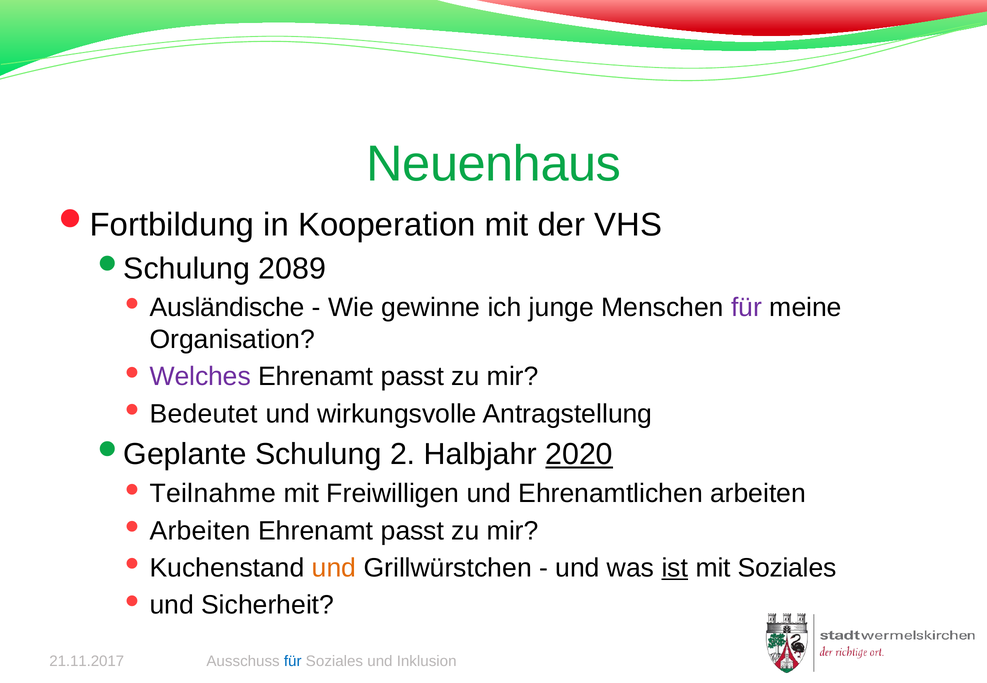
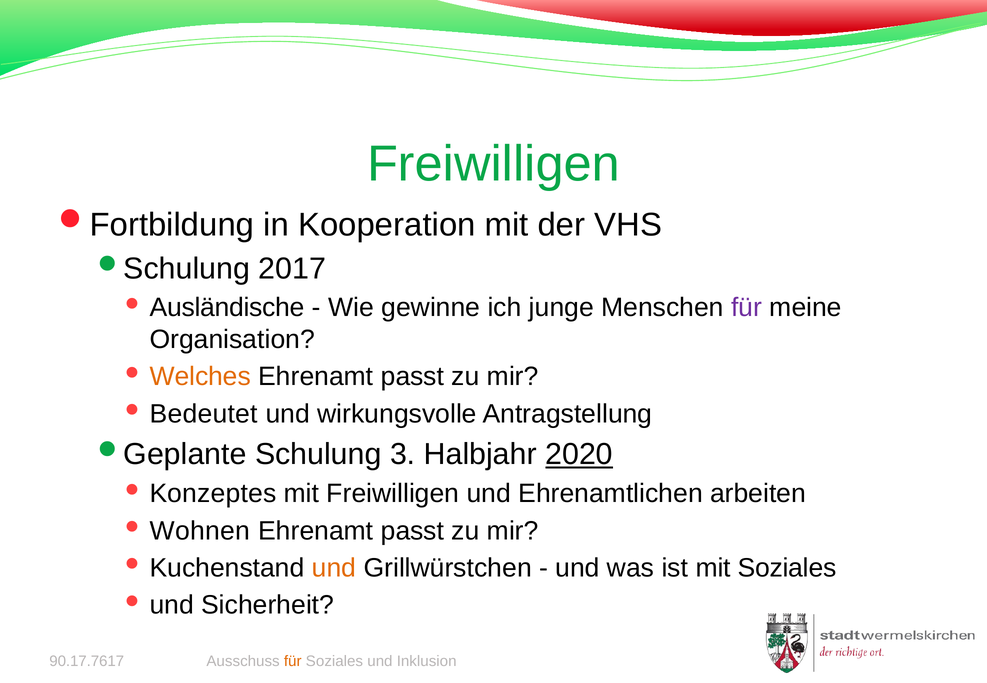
Neuenhaus at (494, 164): Neuenhaus -> Freiwilligen
2089: 2089 -> 2017
Welches colour: purple -> orange
2: 2 -> 3
Teilnahme: Teilnahme -> Konzeptes
Arbeiten at (200, 531): Arbeiten -> Wohnen
ist underline: present -> none
21.11.2017: 21.11.2017 -> 90.17.7617
für at (293, 662) colour: blue -> orange
